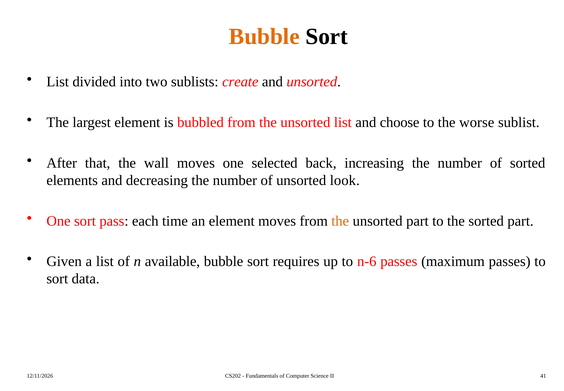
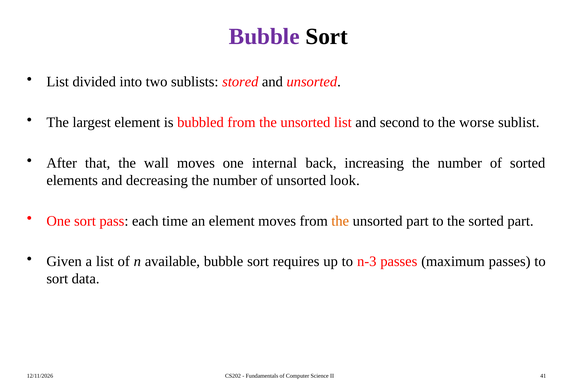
Bubble at (264, 36) colour: orange -> purple
create: create -> stored
choose: choose -> second
selected: selected -> internal
n-6: n-6 -> n-3
